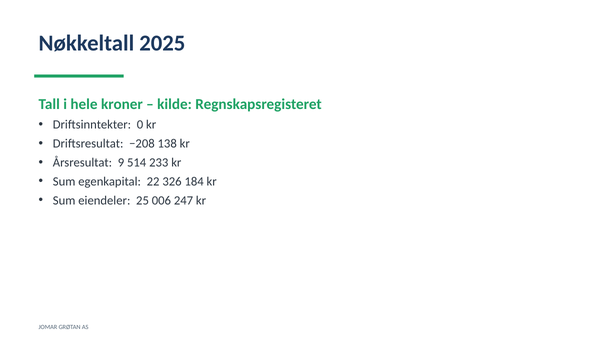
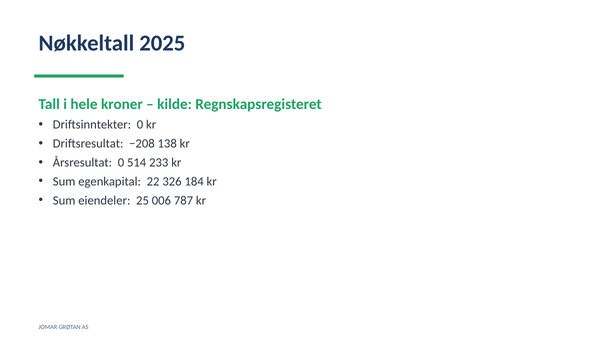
Årsresultat 9: 9 -> 0
247: 247 -> 787
